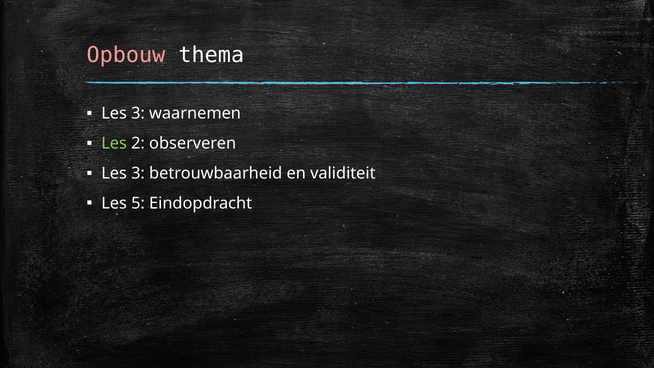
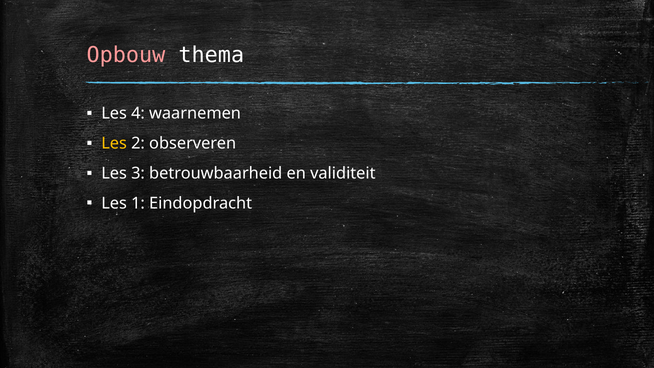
3 at (138, 113): 3 -> 4
Les at (114, 143) colour: light green -> yellow
5: 5 -> 1
